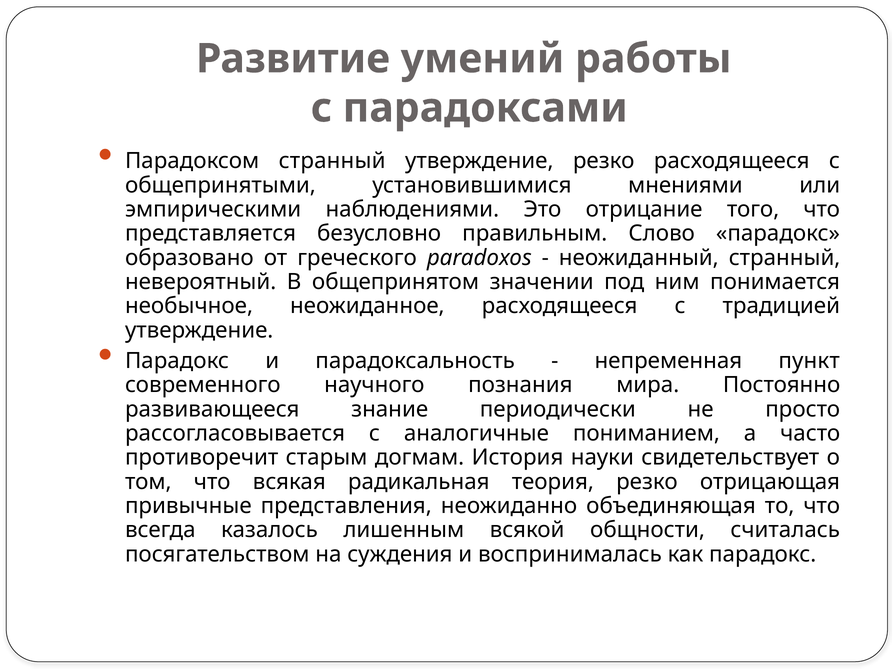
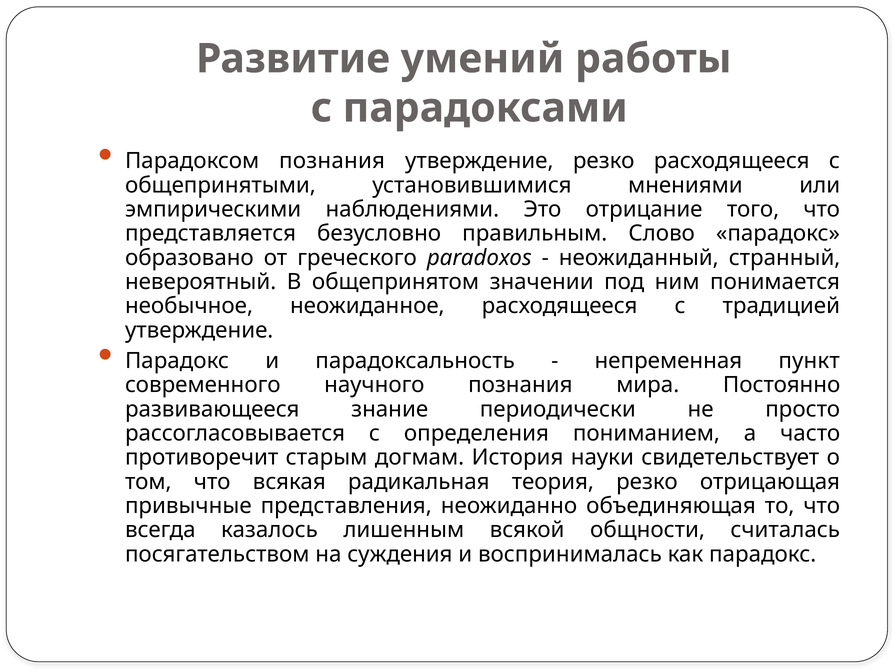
Парадоксом странный: странный -> познания
аналогичные: аналогичные -> определения
